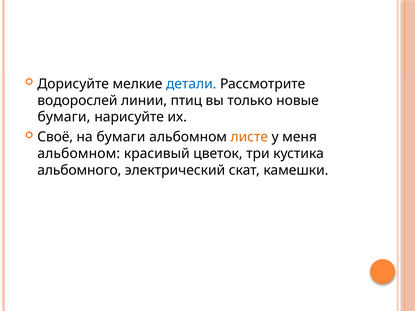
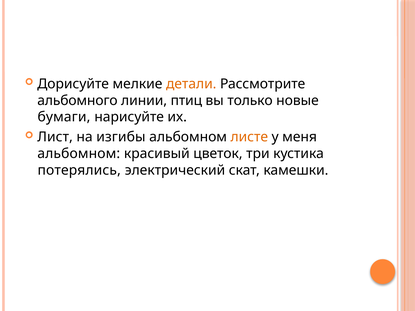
детали colour: blue -> orange
водорослей: водорослей -> альбомного
Своё: Своё -> Лист
на бумаги: бумаги -> изгибы
альбомного: альбомного -> потерялись
